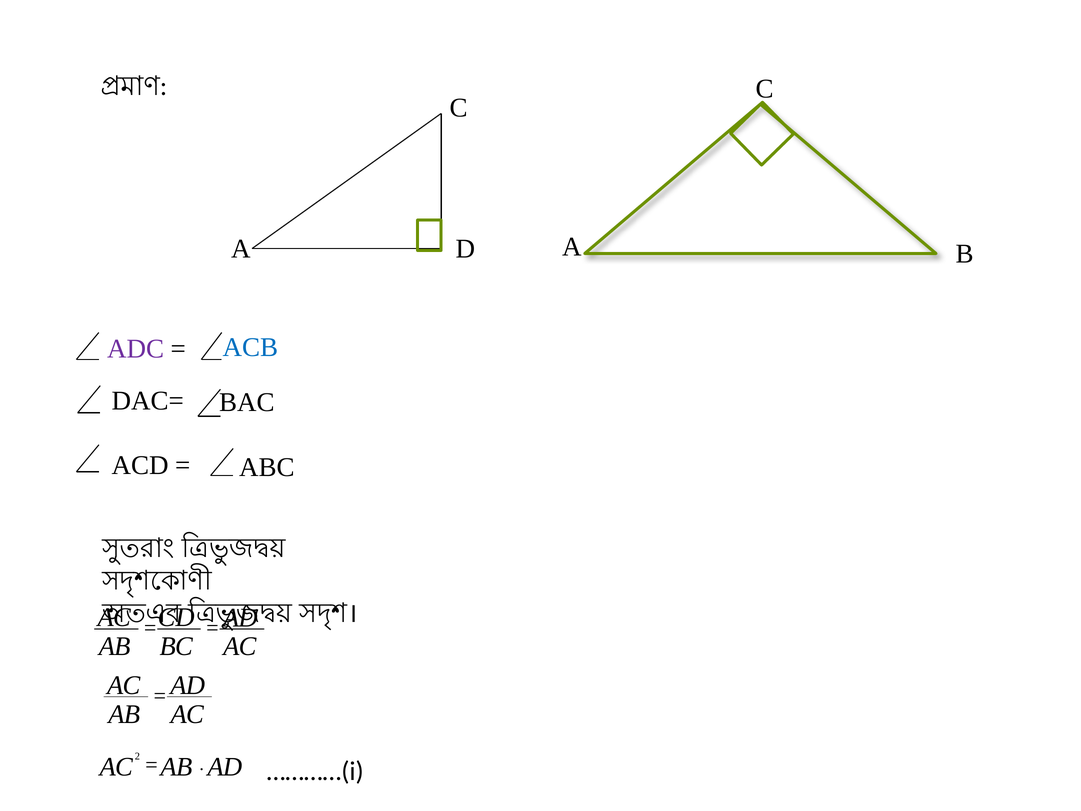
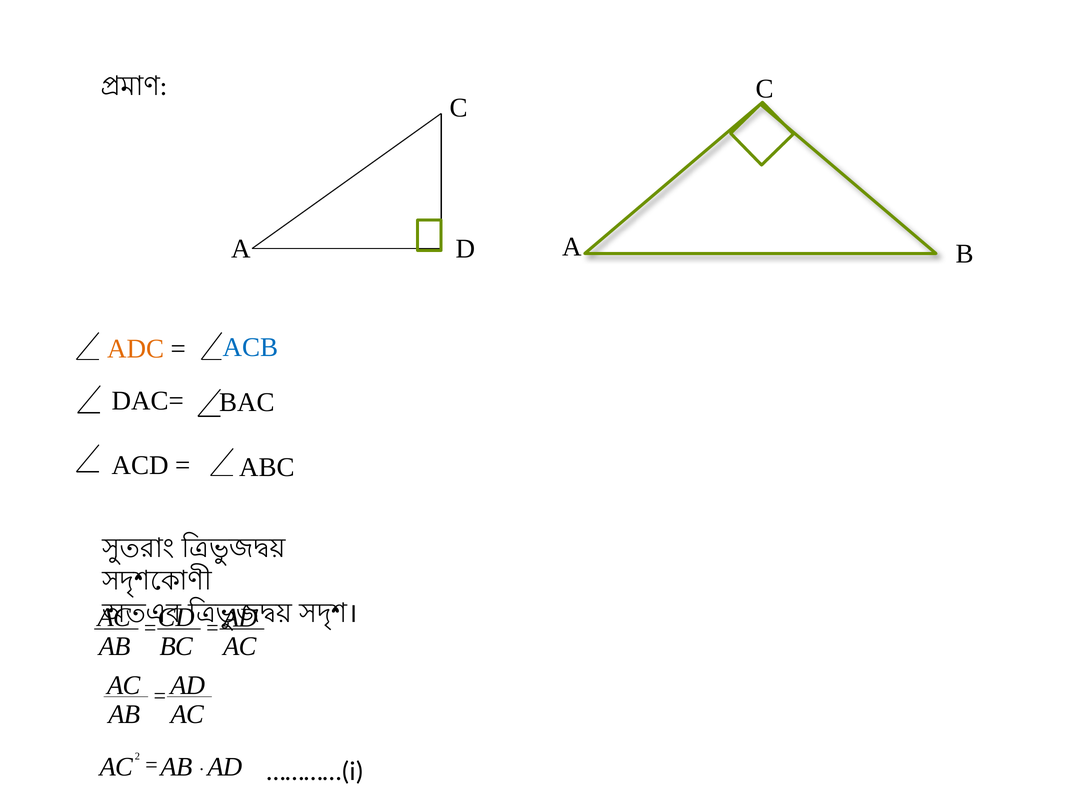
ADC colour: purple -> orange
